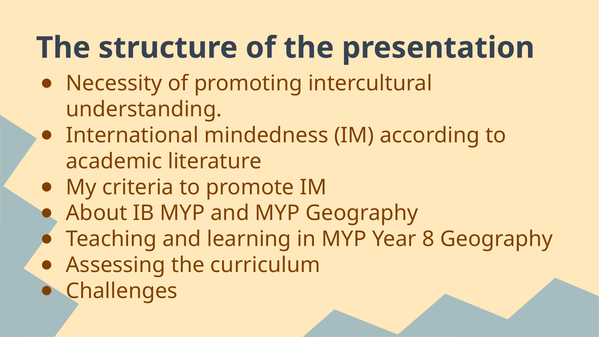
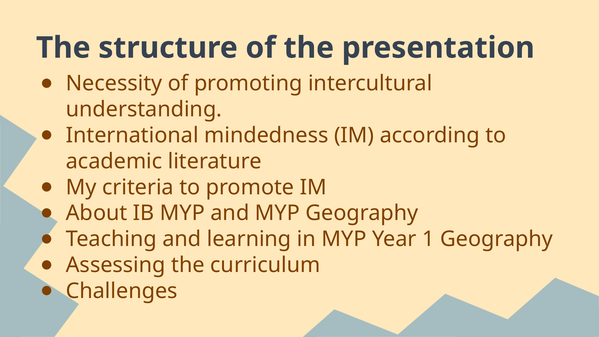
8: 8 -> 1
